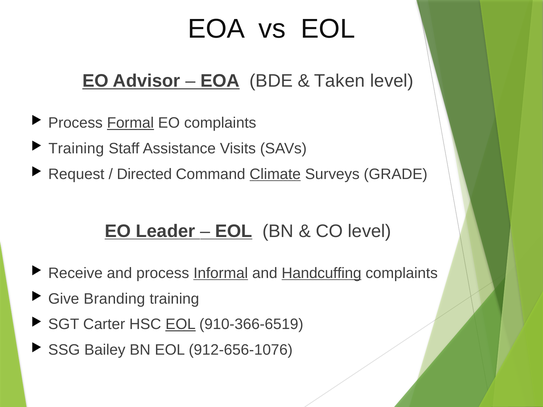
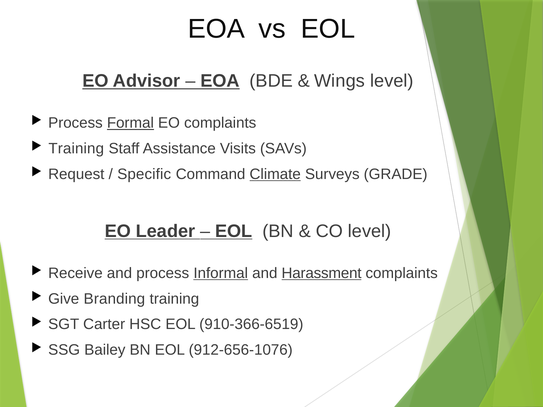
Taken: Taken -> Wings
Directed: Directed -> Specific
Handcuffing: Handcuffing -> Harassment
EOL at (181, 325) underline: present -> none
